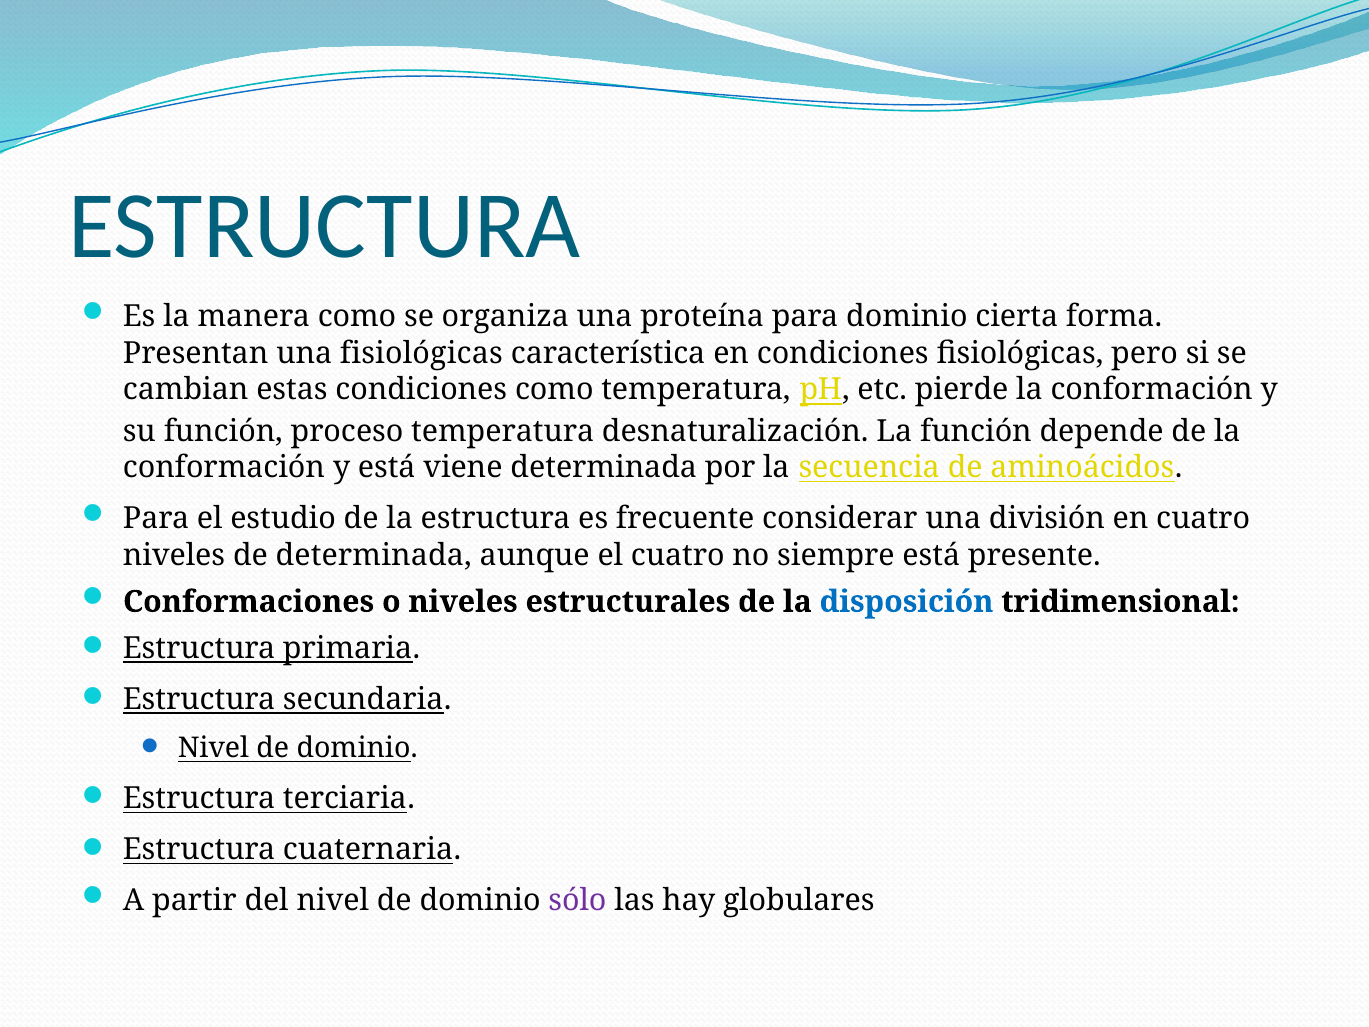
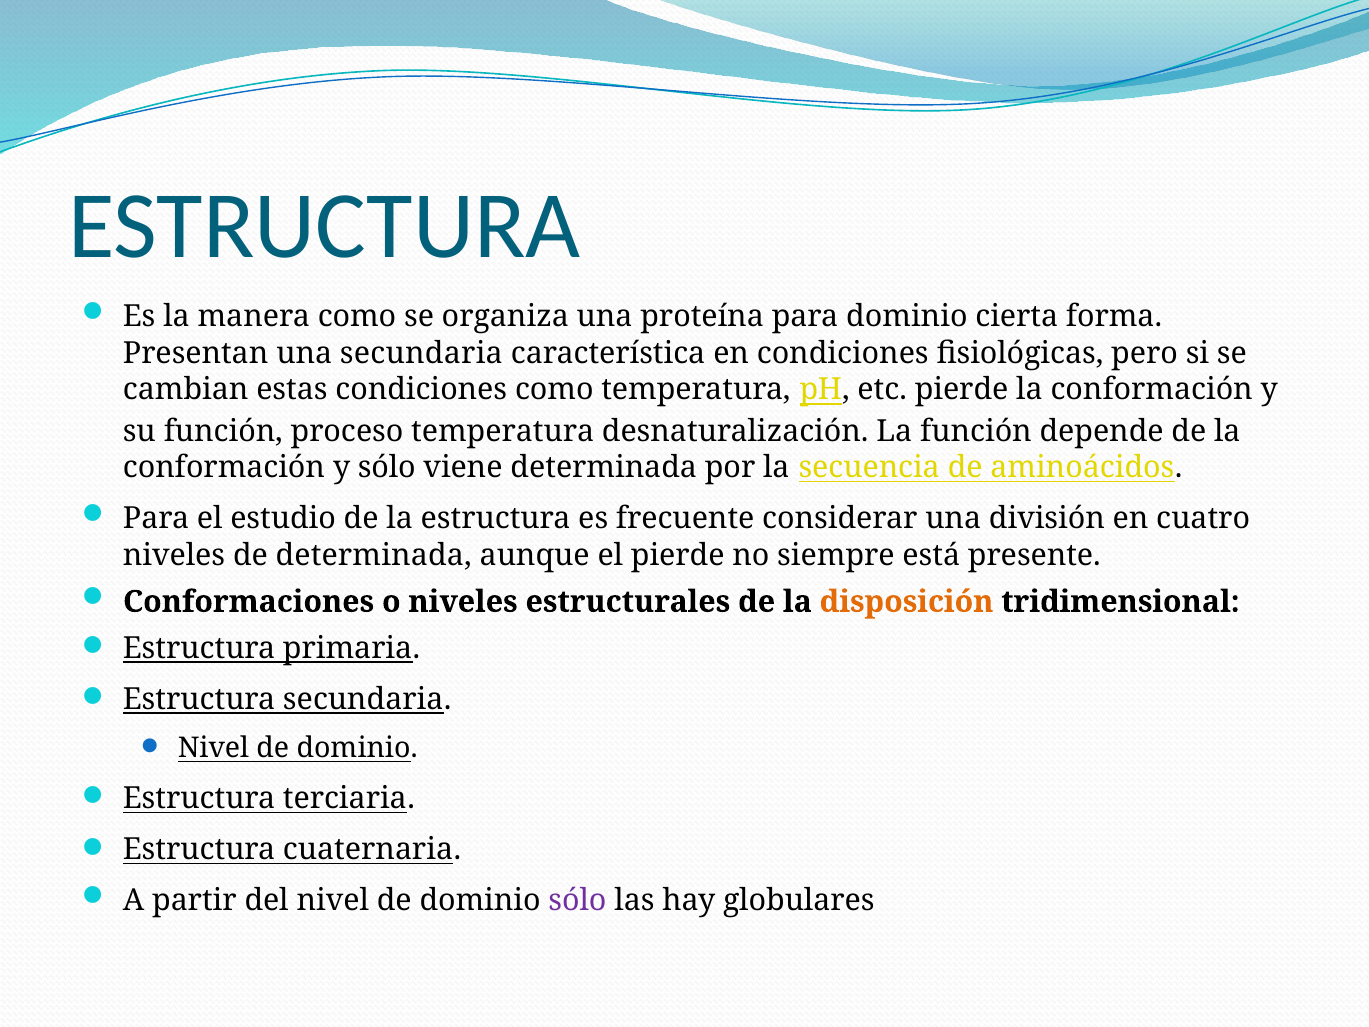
una fisiológicas: fisiológicas -> secundaria
y está: está -> sólo
el cuatro: cuatro -> pierde
disposición colour: blue -> orange
